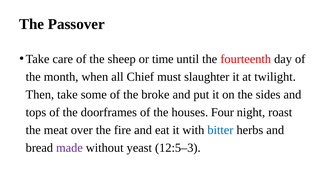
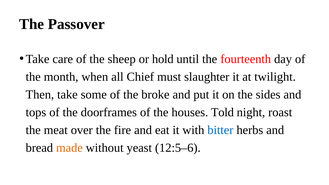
time: time -> hold
Four: Four -> Told
made colour: purple -> orange
12:5–3: 12:5–3 -> 12:5–6
